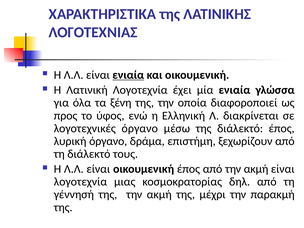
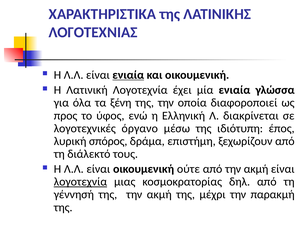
της διάλεκτό: διάλεκτό -> ιδιότυπη
λυρική όργανο: όργανο -> σπόρος
οικουμενική έπος: έπος -> ούτε
λογοτεχνία at (80, 182) underline: none -> present
